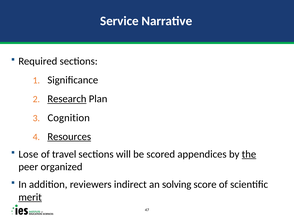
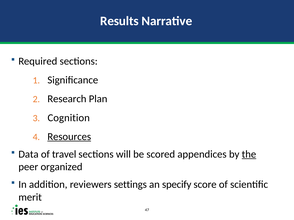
Service: Service -> Results
Research underline: present -> none
Lose: Lose -> Data
indirect: indirect -> settings
solving: solving -> specify
merit underline: present -> none
